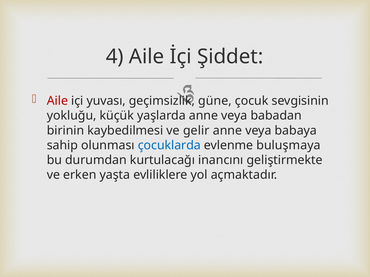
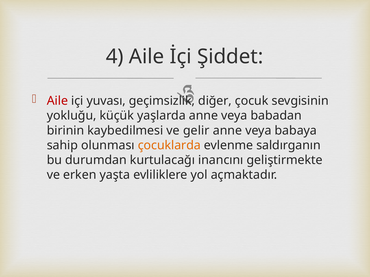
güne: güne -> diğer
çocuklarda colour: blue -> orange
buluşmaya: buluşmaya -> saldırganın
